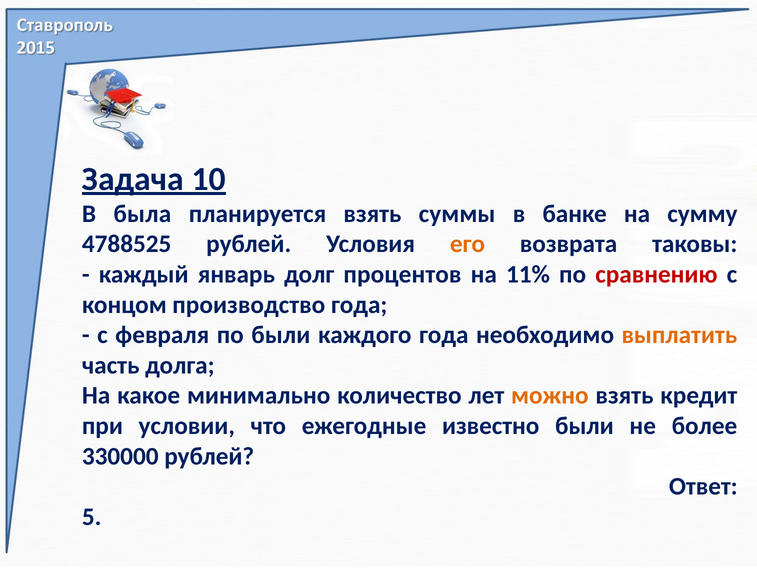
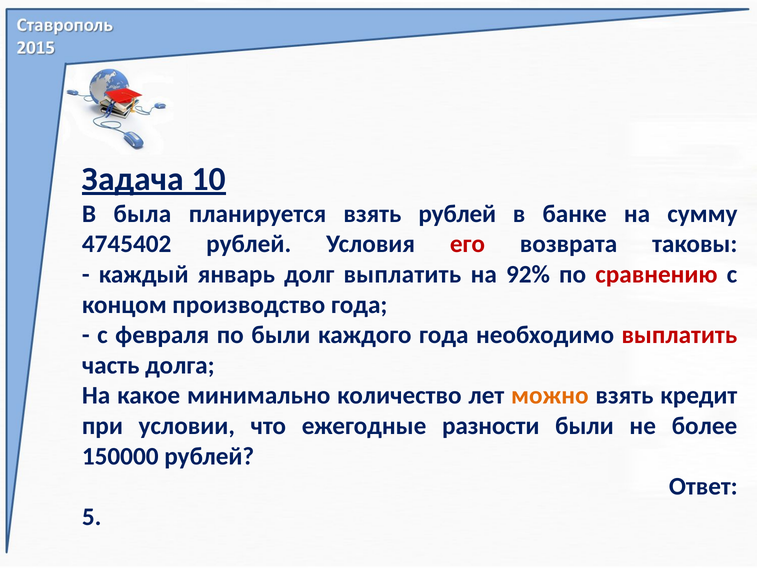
взять суммы: суммы -> рублей
4788525: 4788525 -> 4745402
его colour: orange -> red
долг процентов: процентов -> выплатить
11%: 11% -> 92%
выплатить at (679, 335) colour: orange -> red
известно: известно -> разности
330000: 330000 -> 150000
